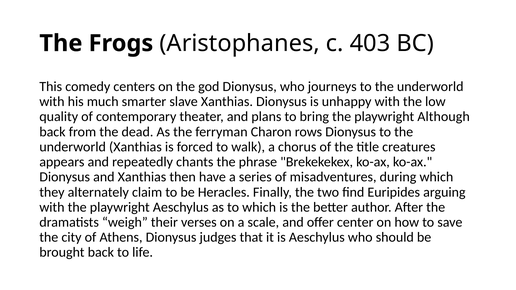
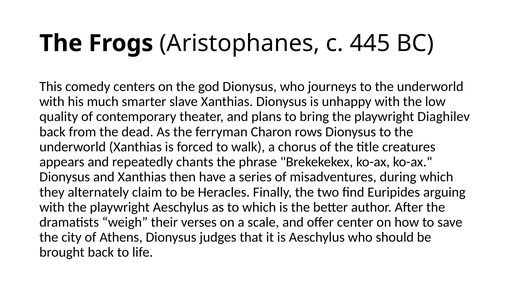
403: 403 -> 445
Although: Although -> Diaghilev
